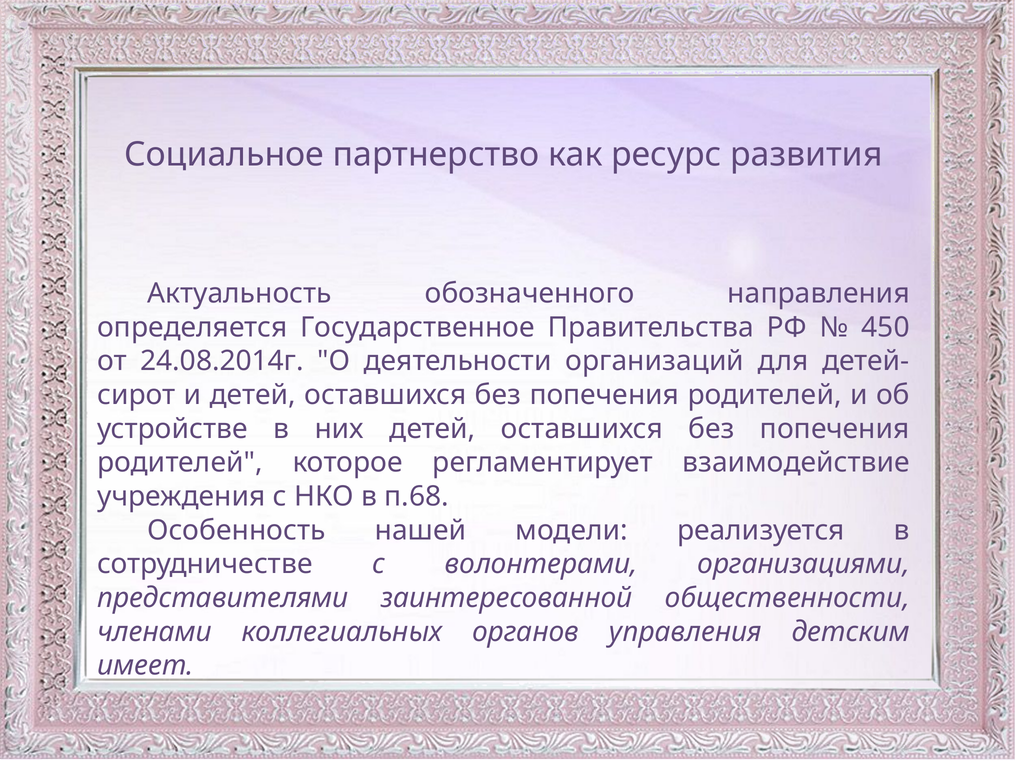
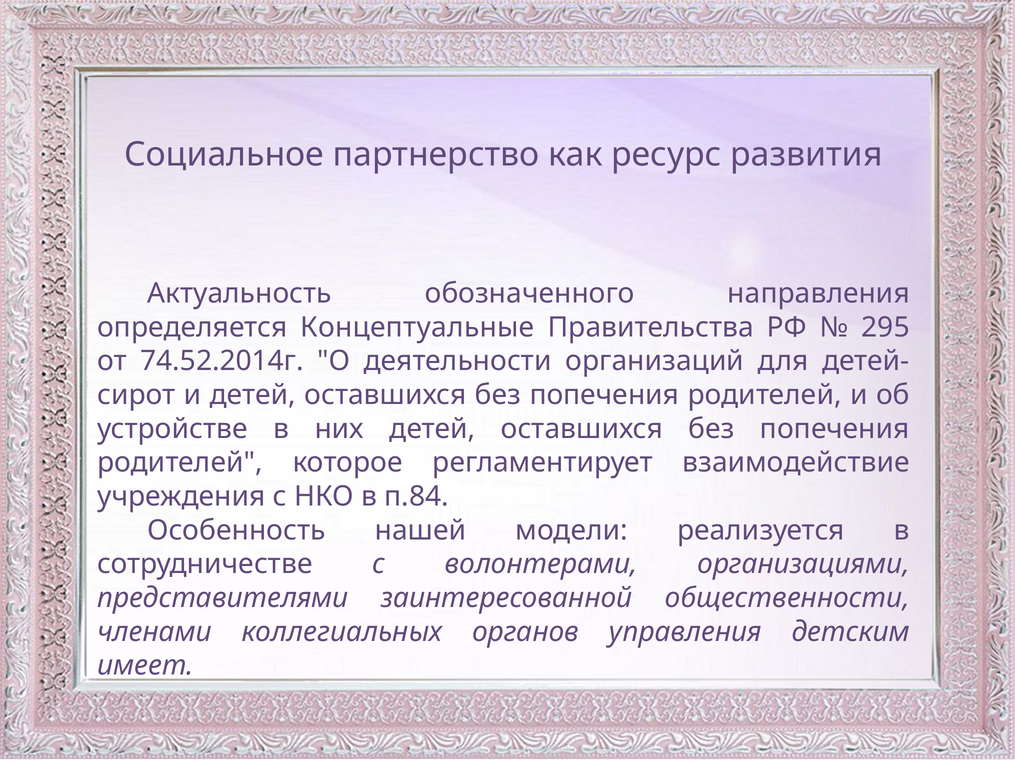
Государственное: Государственное -> Концептуальные
450: 450 -> 295
24.08.2014г: 24.08.2014г -> 74.52.2014г
п.68: п.68 -> п.84
